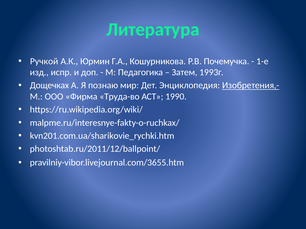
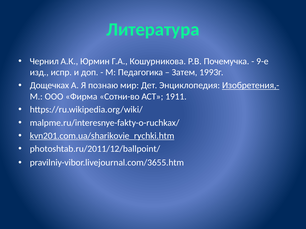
Ручкой: Ручкой -> Чернил
1-е: 1-е -> 9-е
Труда-во: Труда-во -> Сотни-во
1990: 1990 -> 1911
kvn201.com.ua/sharikovie_rychki.htm underline: none -> present
